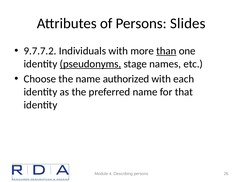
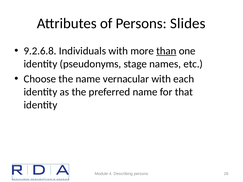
9.7.7.2: 9.7.7.2 -> 9.2.6.8
pseudonyms underline: present -> none
authorized: authorized -> vernacular
